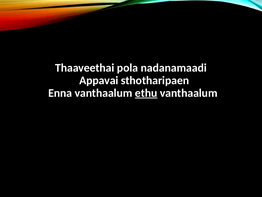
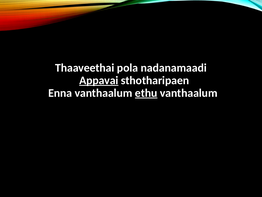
Appavai underline: none -> present
